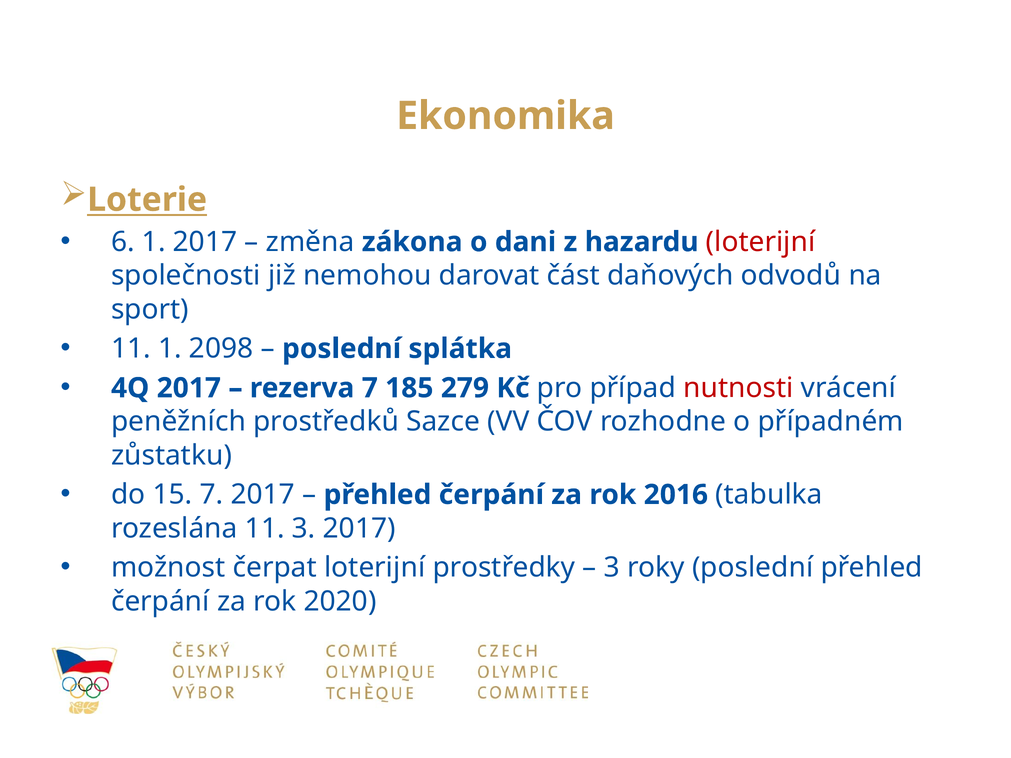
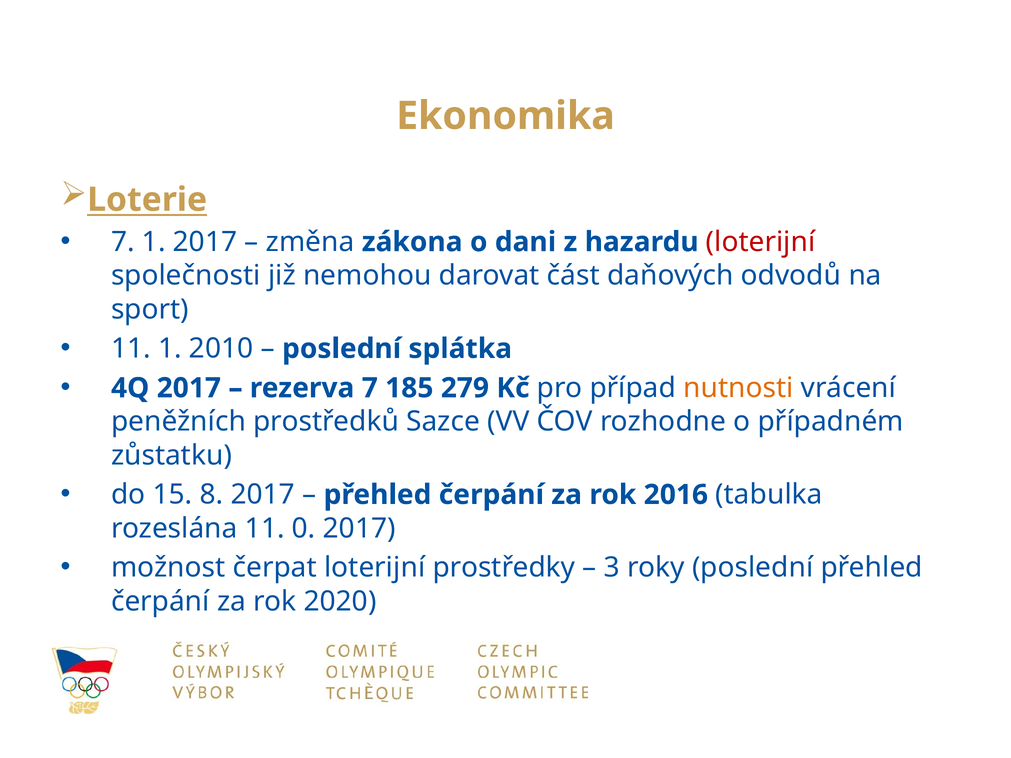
6 at (123, 242): 6 -> 7
2098: 2098 -> 2010
nutnosti colour: red -> orange
15 7: 7 -> 8
11 3: 3 -> 0
